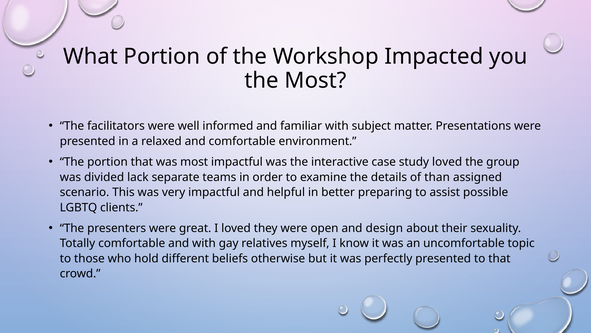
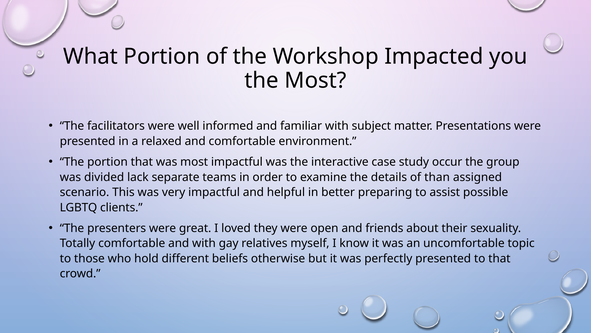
study loved: loved -> occur
design: design -> friends
